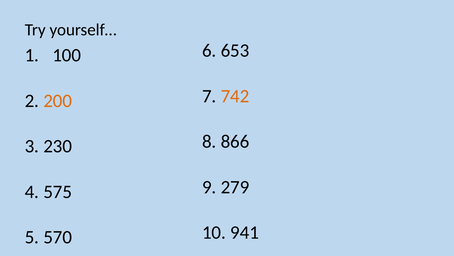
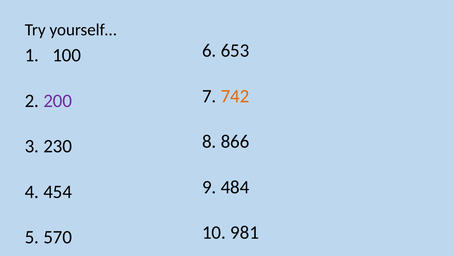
200 colour: orange -> purple
279: 279 -> 484
575: 575 -> 454
941: 941 -> 981
